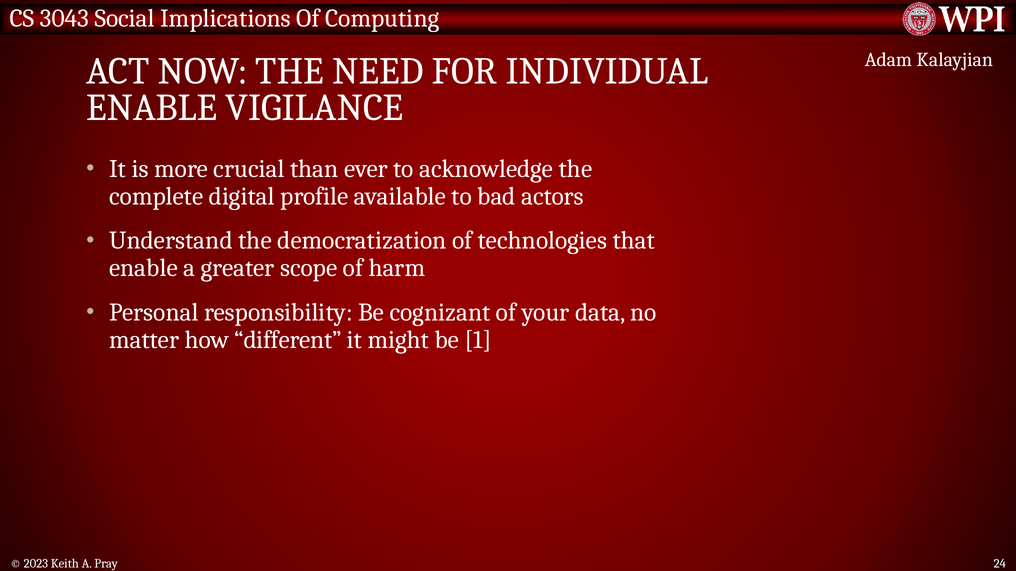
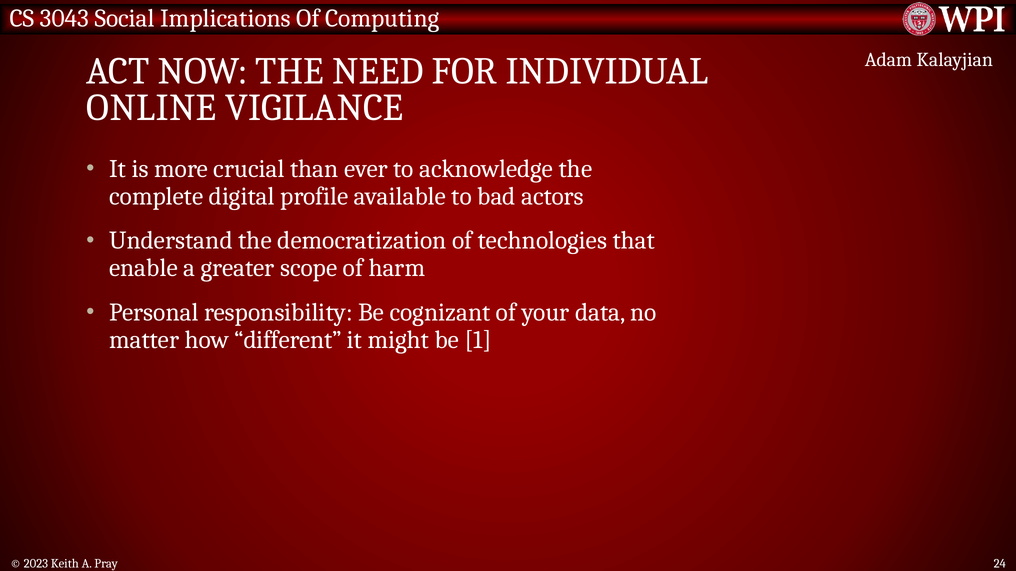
ENABLE at (152, 108): ENABLE -> ONLINE
